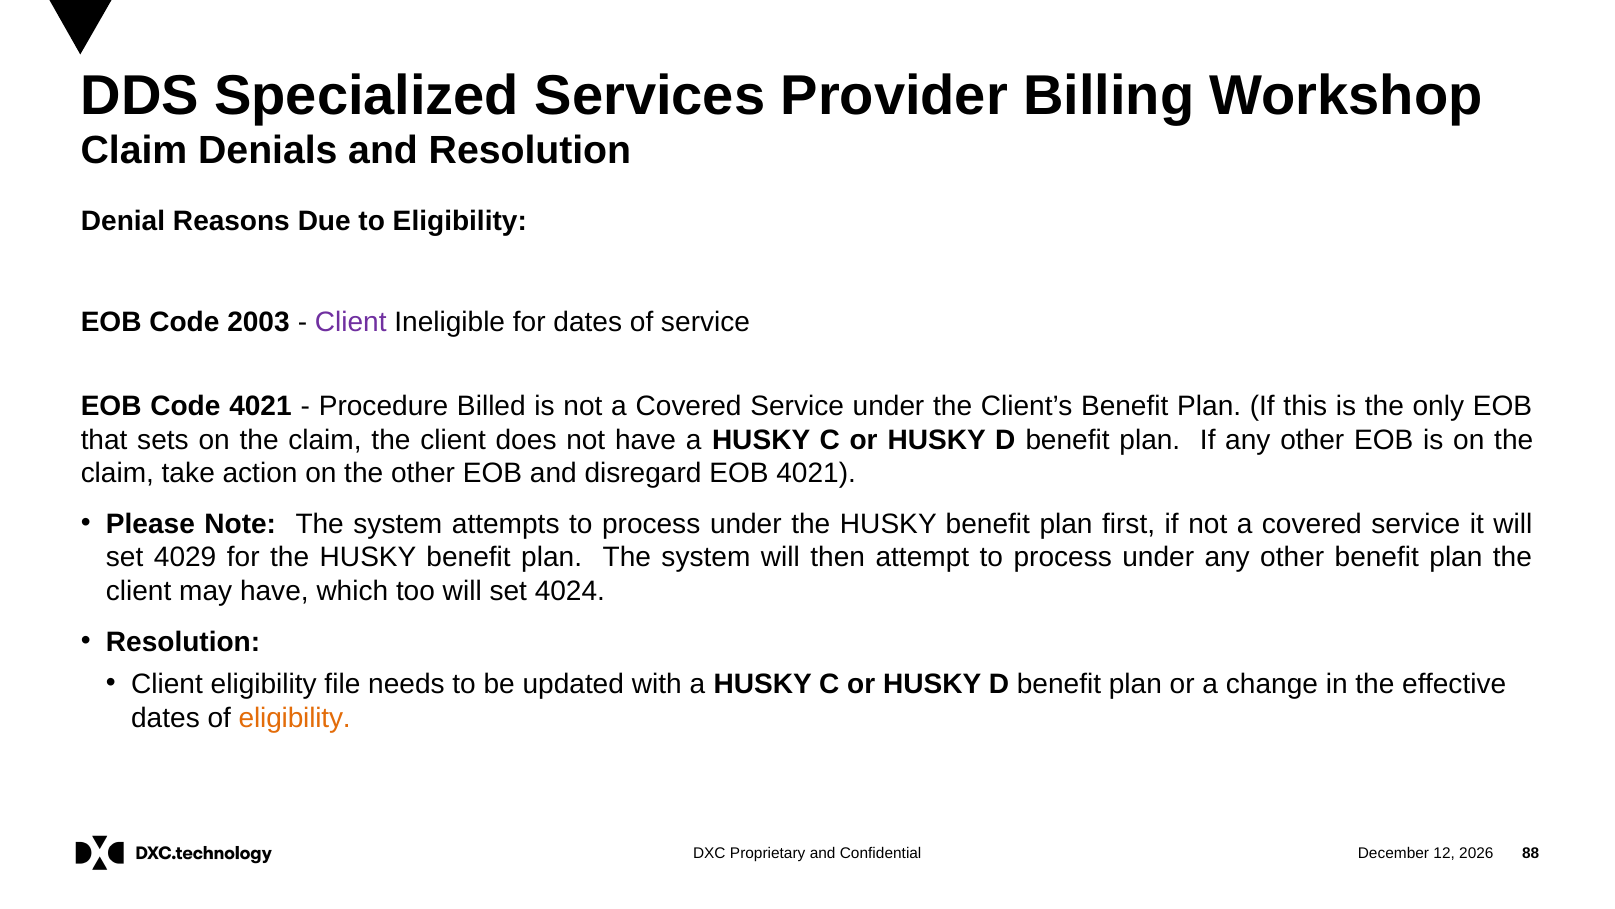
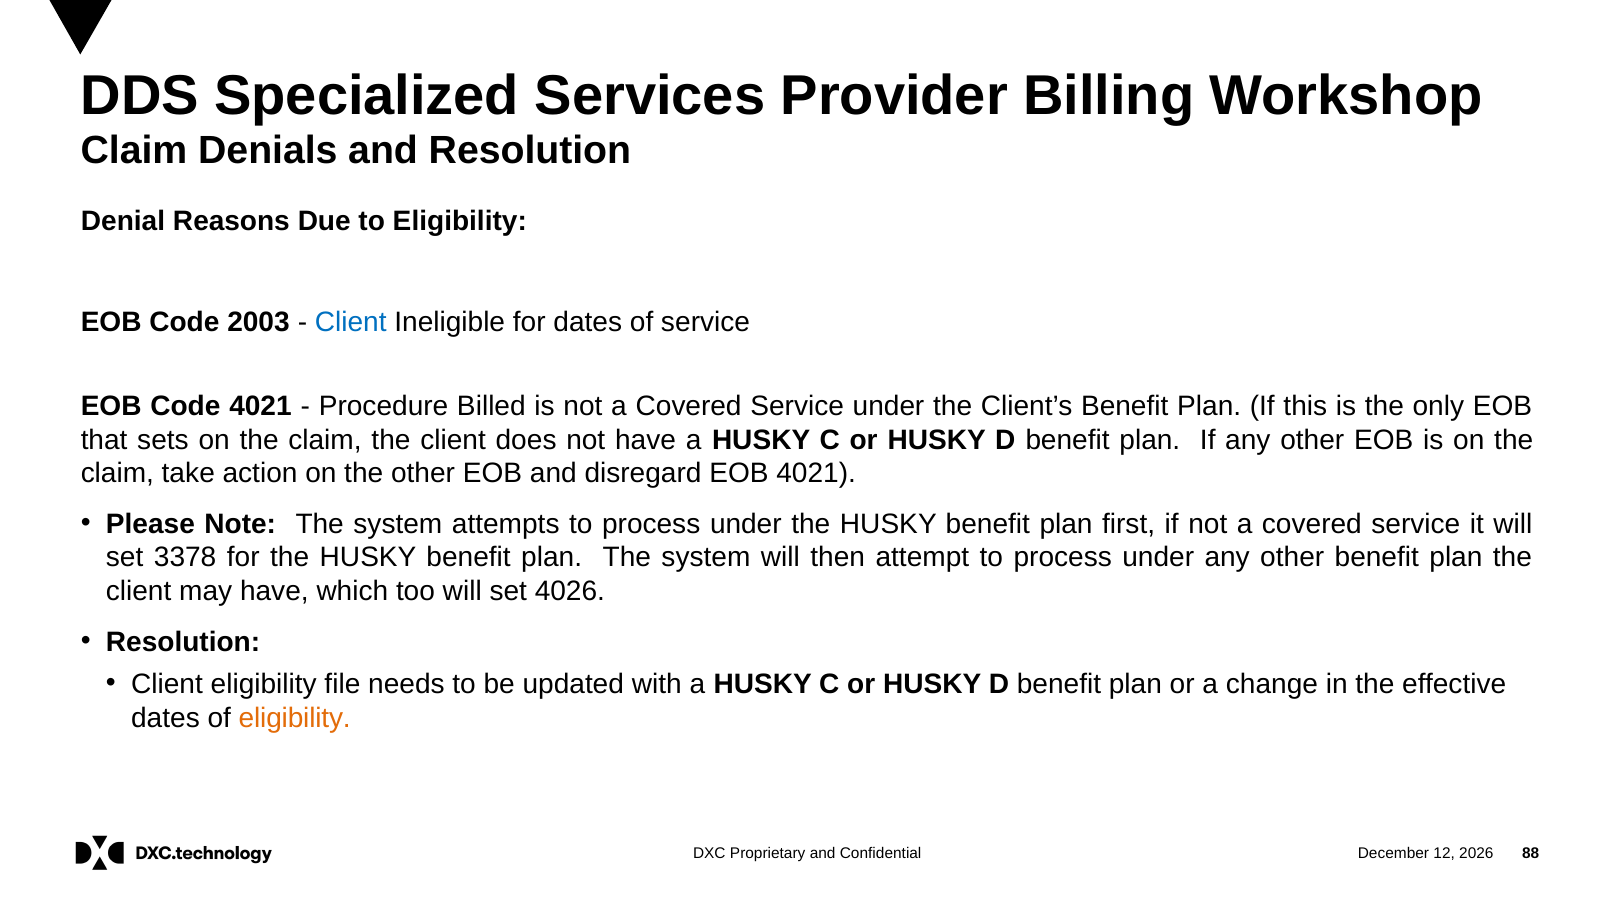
Client at (351, 322) colour: purple -> blue
4029: 4029 -> 3378
4024: 4024 -> 4026
